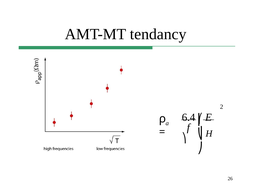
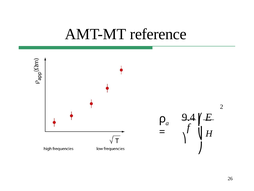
tendancy: tendancy -> reference
6.4: 6.4 -> 9.4
